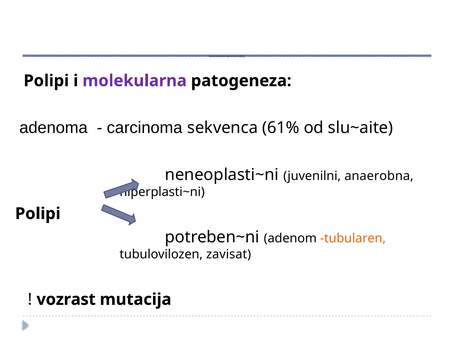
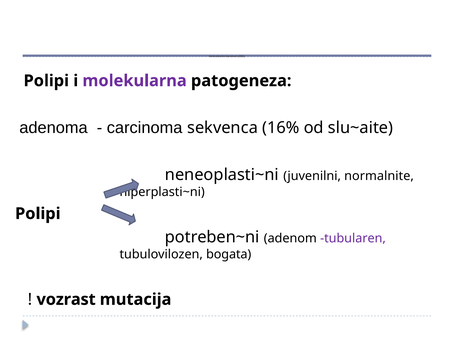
61%: 61% -> 16%
anaerobna: anaerobna -> normalnite
tubularen colour: orange -> purple
zavisat: zavisat -> bogata
